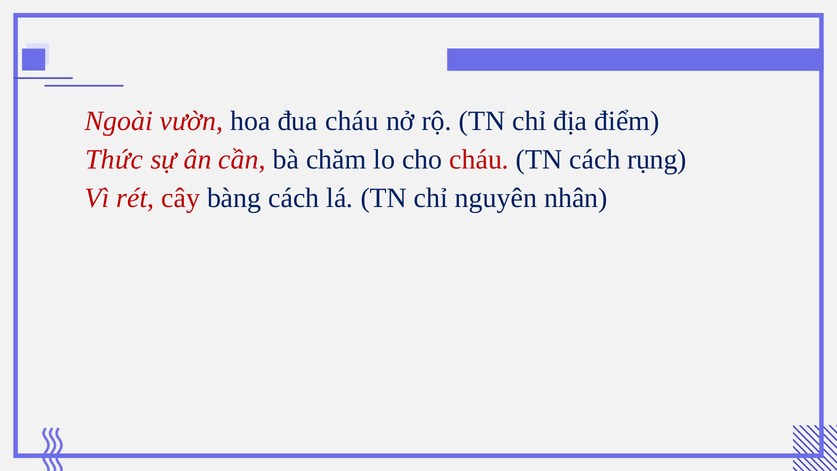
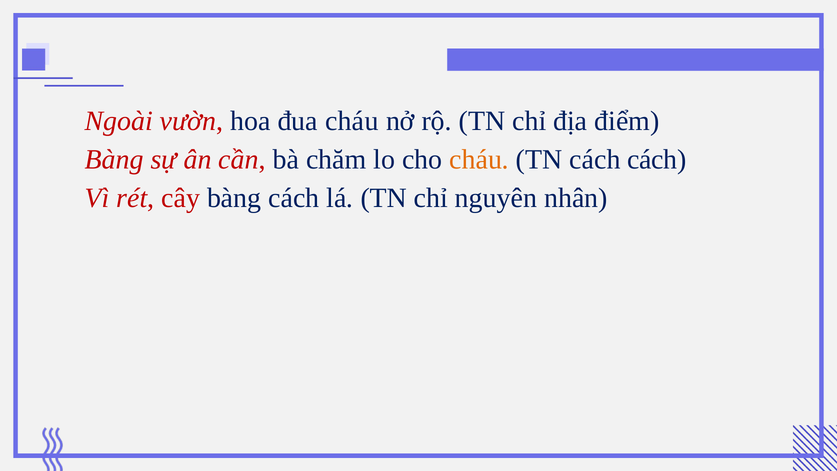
Thức at (114, 159): Thức -> Bàng
cháu at (479, 159) colour: red -> orange
cách rụng: rụng -> cách
